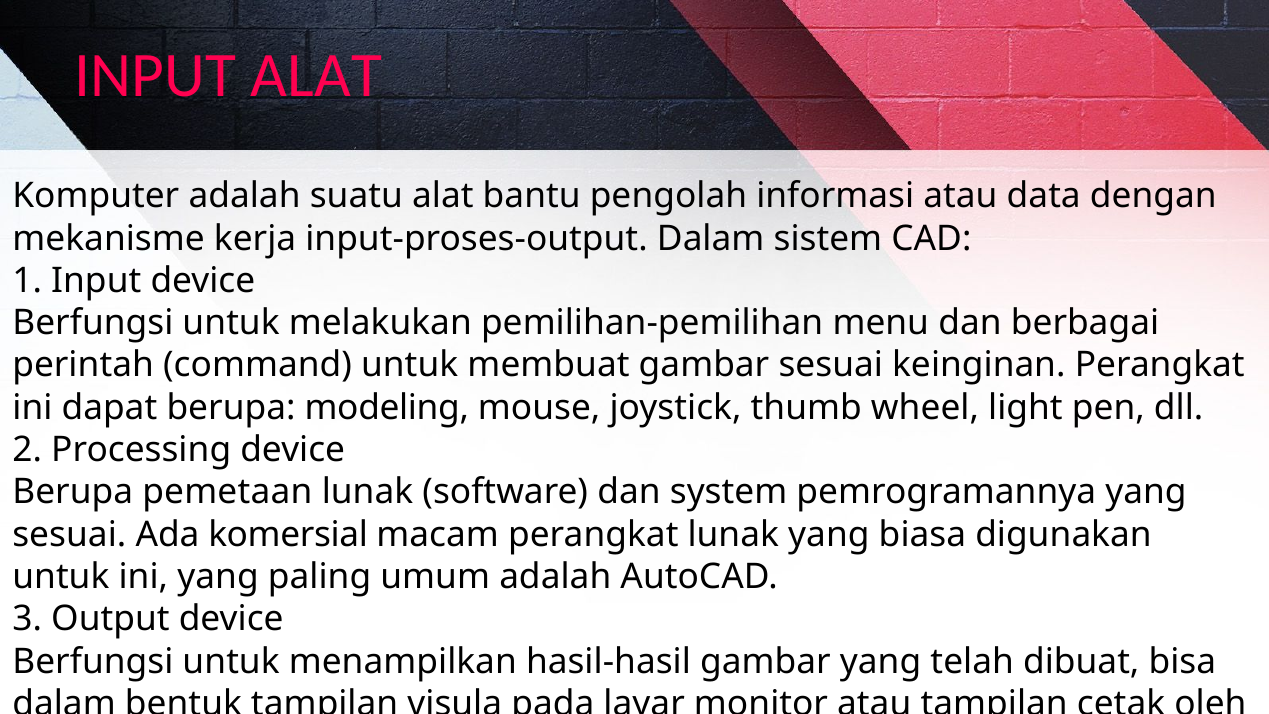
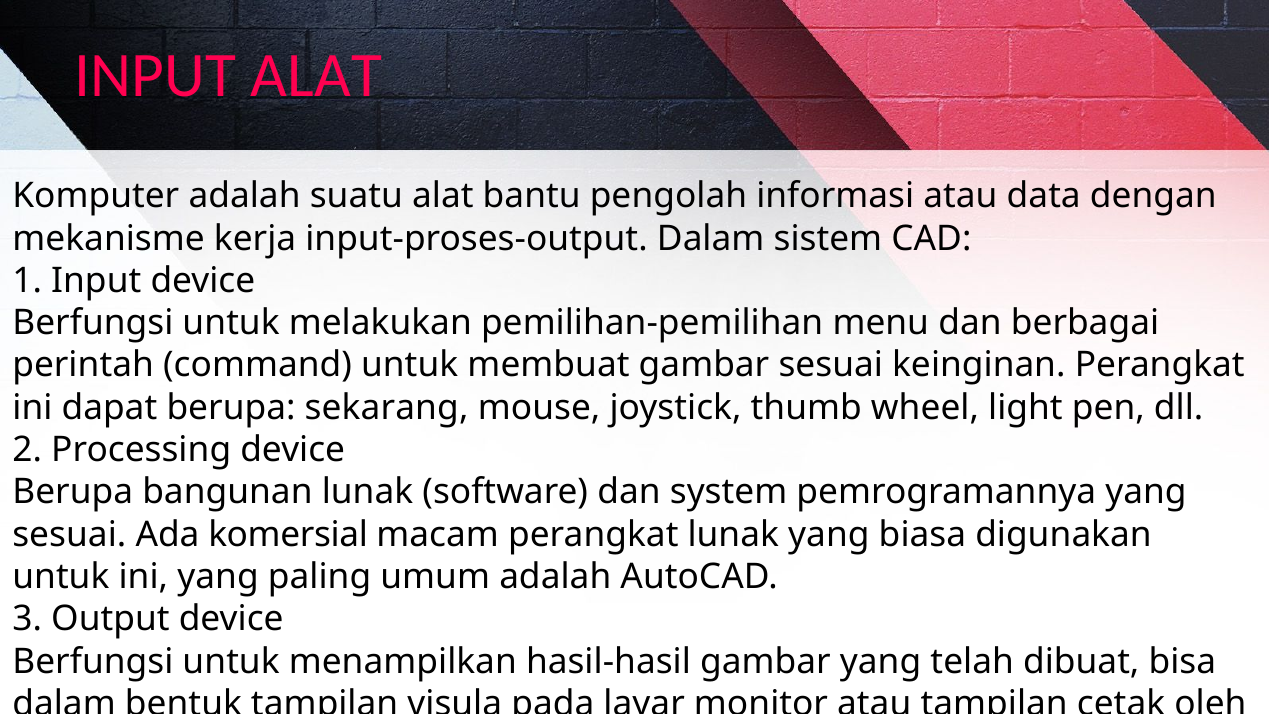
modeling: modeling -> sekarang
pemetaan: pemetaan -> bangunan
